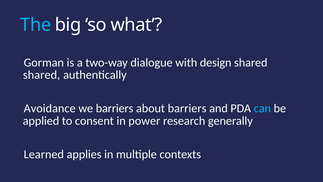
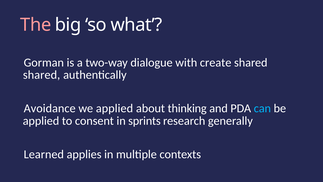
The colour: light blue -> pink
design: design -> create
we barriers: barriers -> applied
about barriers: barriers -> thinking
power: power -> sprints
